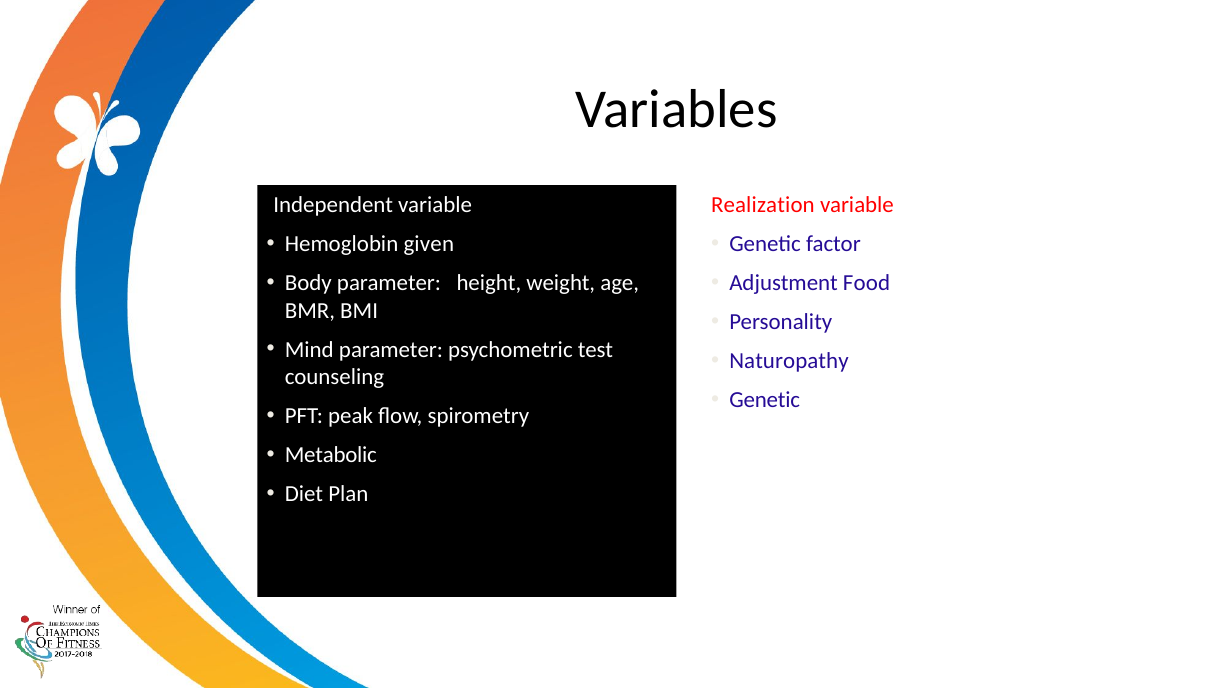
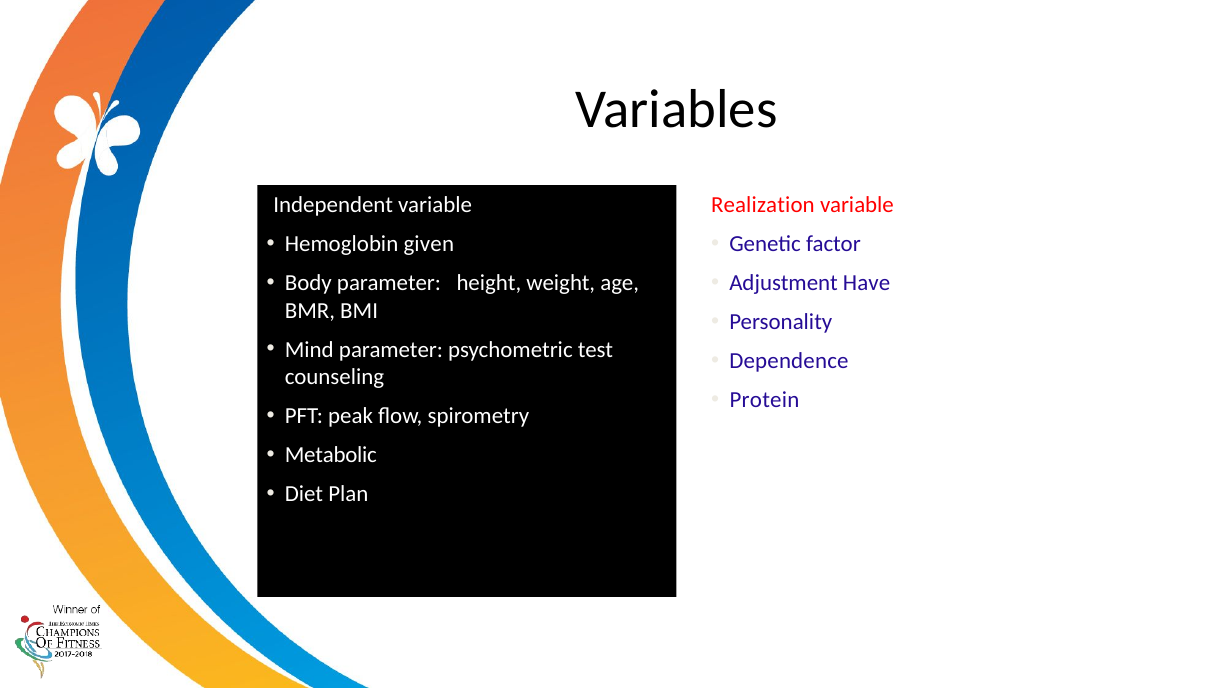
Food: Food -> Have
Naturopathy: Naturopathy -> Dependence
Genetic at (765, 400): Genetic -> Protein
